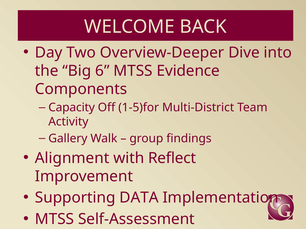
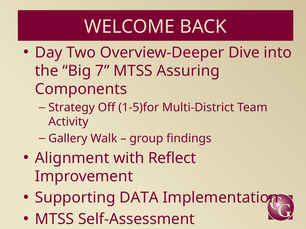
6: 6 -> 7
Evidence: Evidence -> Assuring
Capacity: Capacity -> Strategy
